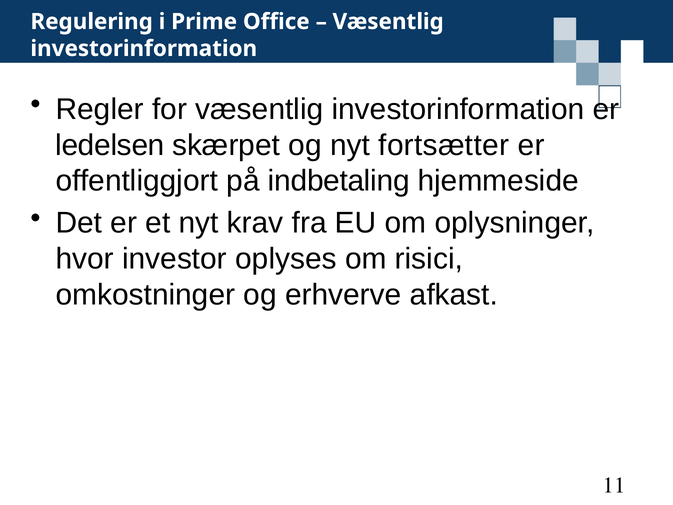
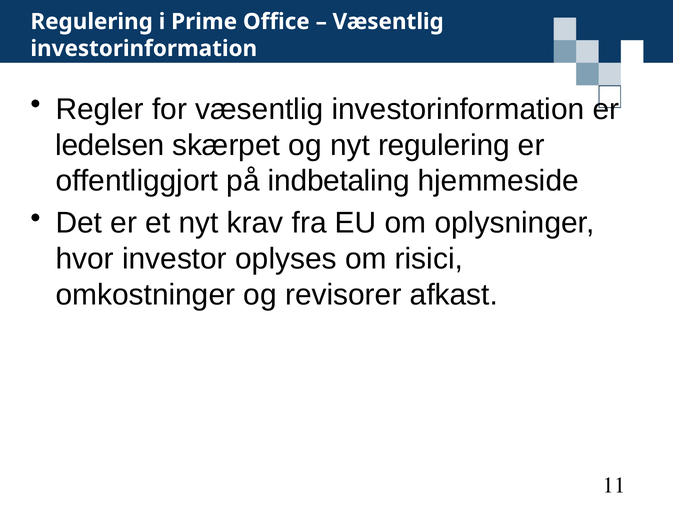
nyt fortsætter: fortsætter -> regulering
erhverve: erhverve -> revisorer
